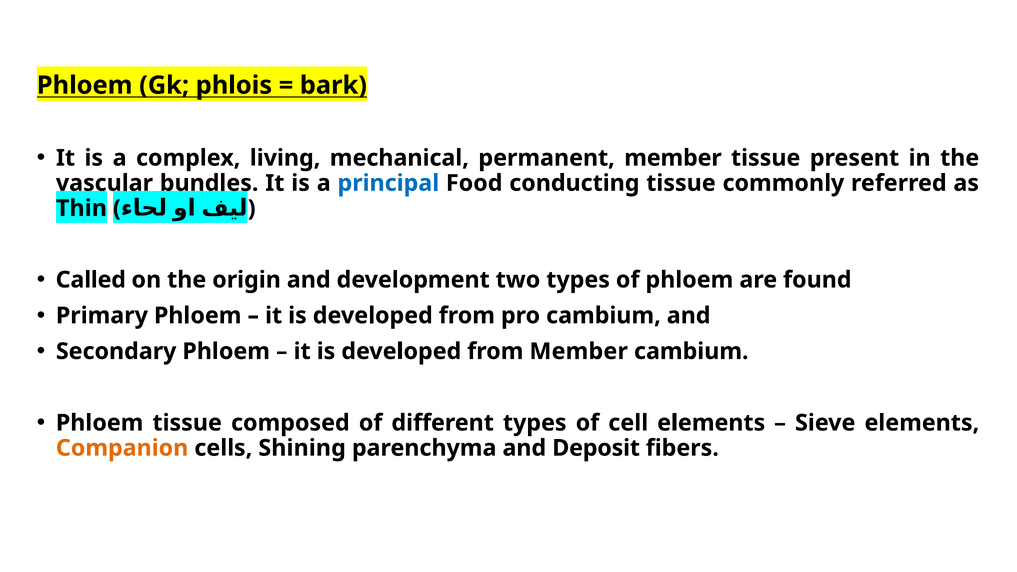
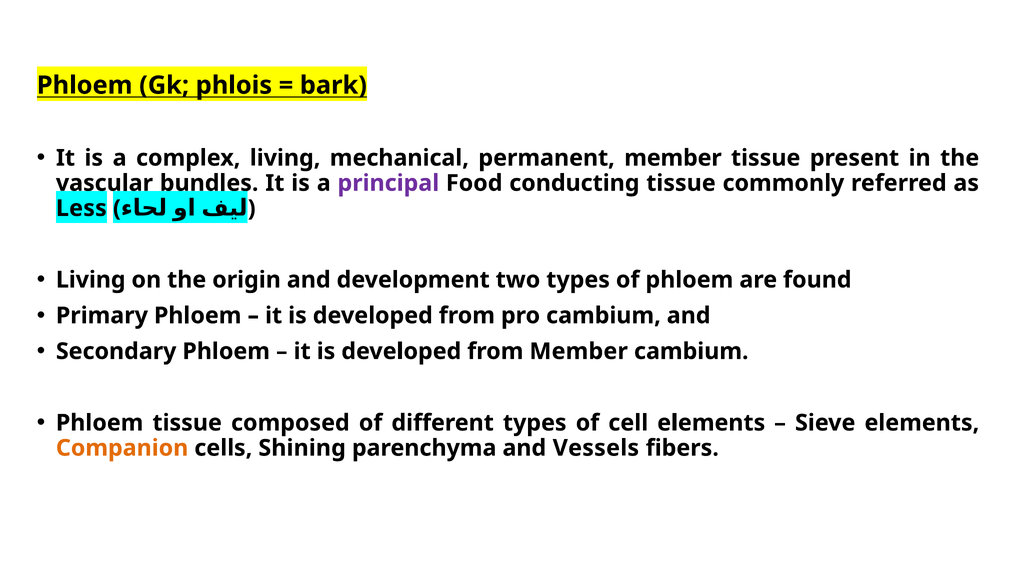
principal colour: blue -> purple
Thin: Thin -> Less
Called at (91, 280): Called -> Living
Deposit: Deposit -> Vessels
